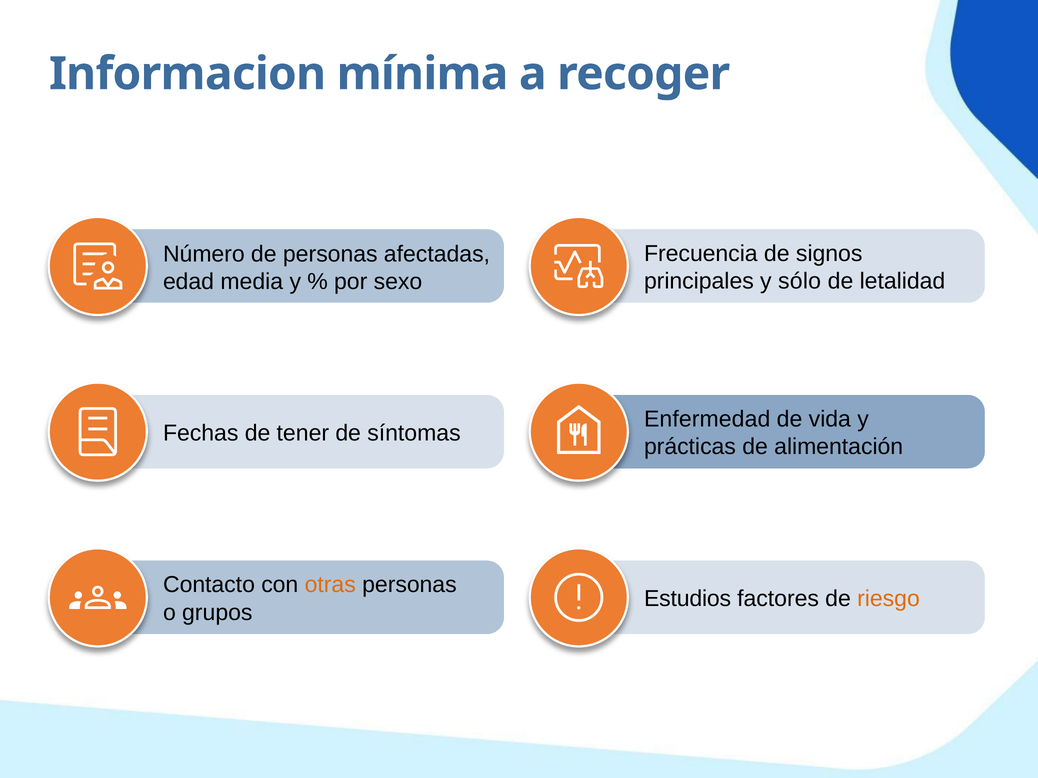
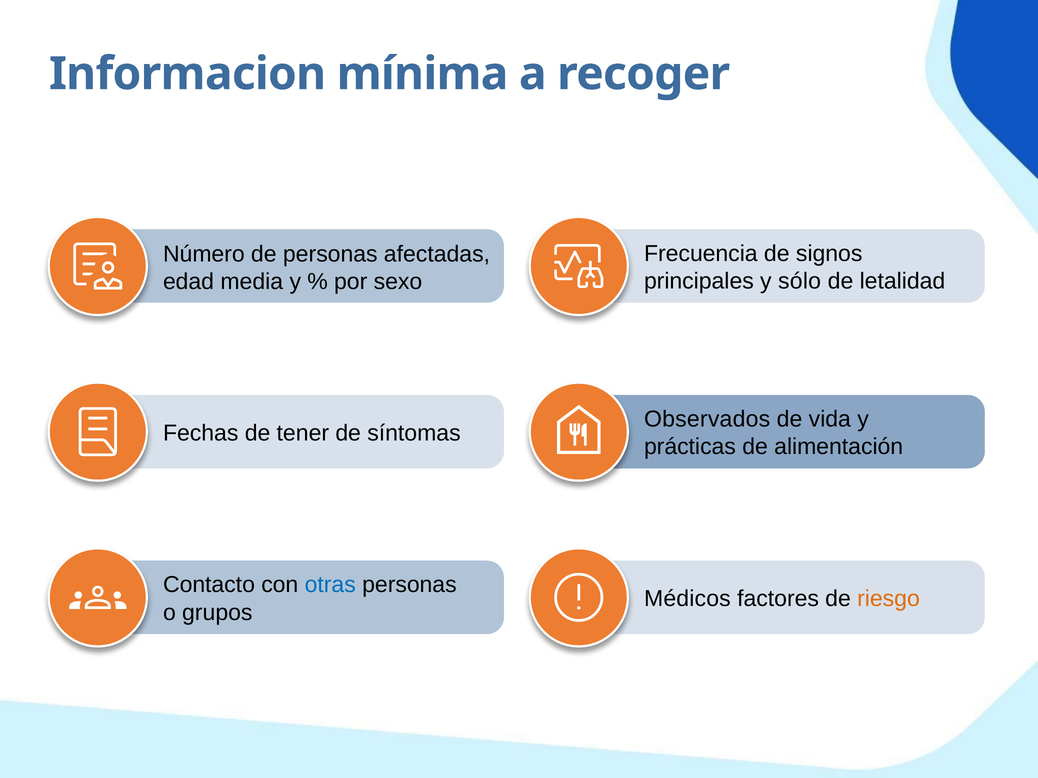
Enfermedad: Enfermedad -> Observados
otras colour: orange -> blue
Estudios: Estudios -> Médicos
